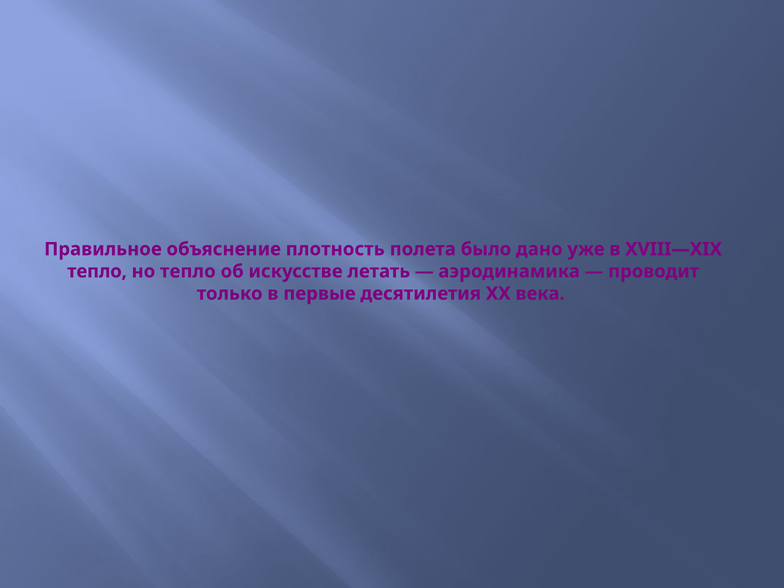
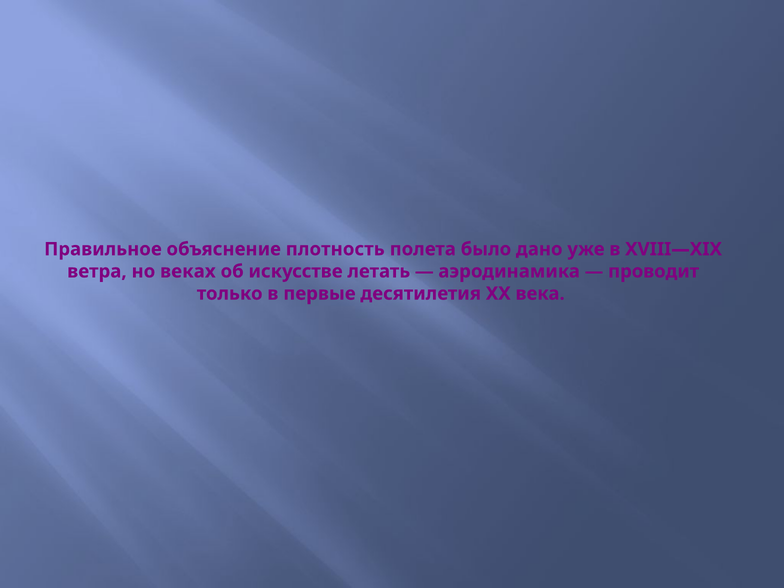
тепло at (97, 271): тепло -> ветра
но тепло: тепло -> веках
